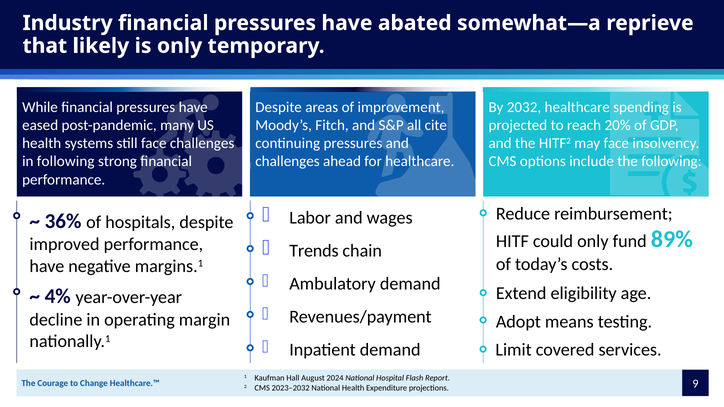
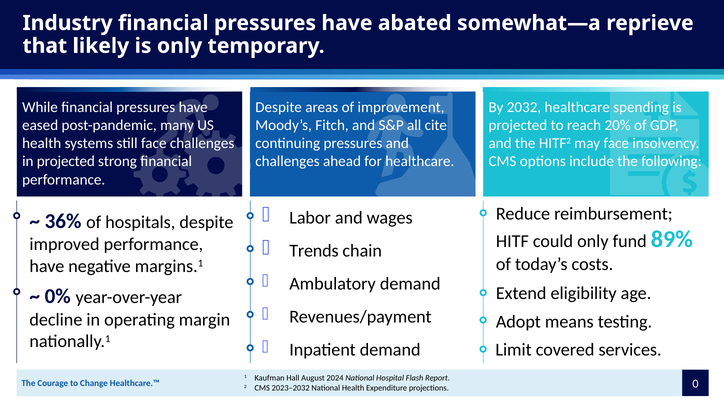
in following: following -> projected
4%: 4% -> 0%
9: 9 -> 0
